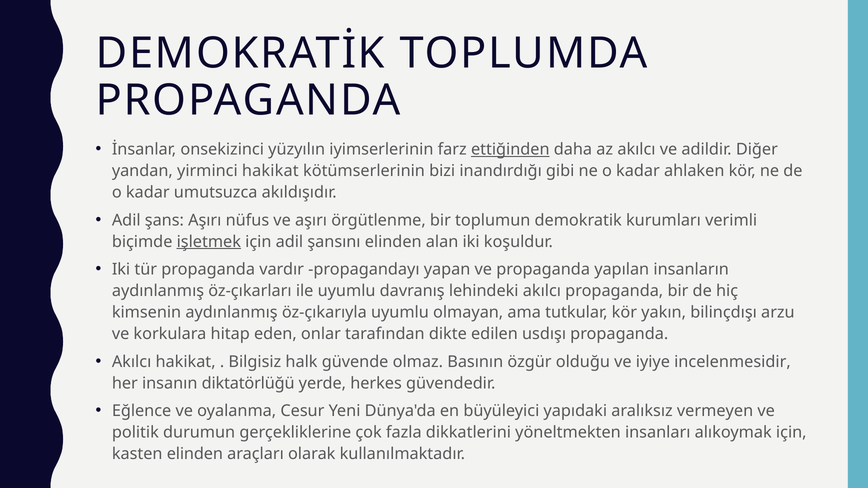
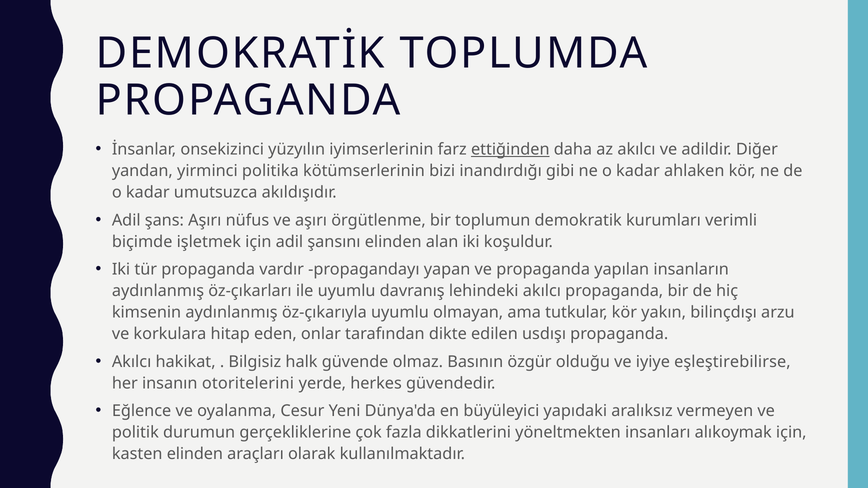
yirminci hakikat: hakikat -> politika
işletmek underline: present -> none
incelenmesidir: incelenmesidir -> eşleştirebilirse
diktatörlüğü: diktatörlüğü -> otoritelerini
